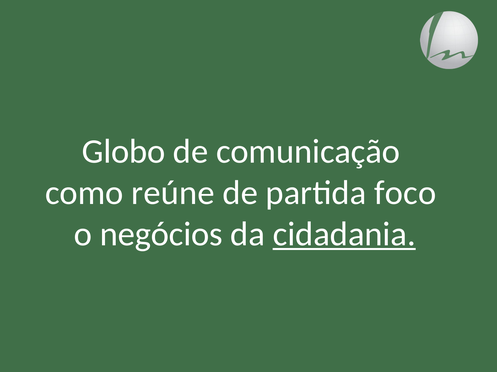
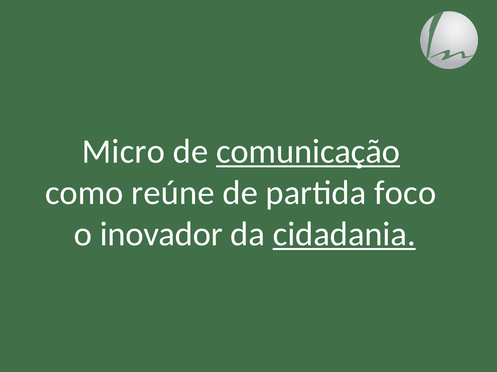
Globo: Globo -> Micro
comunicação underline: none -> present
negócios: negócios -> inovador
